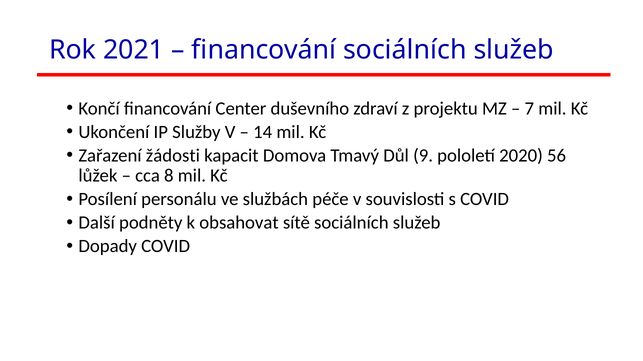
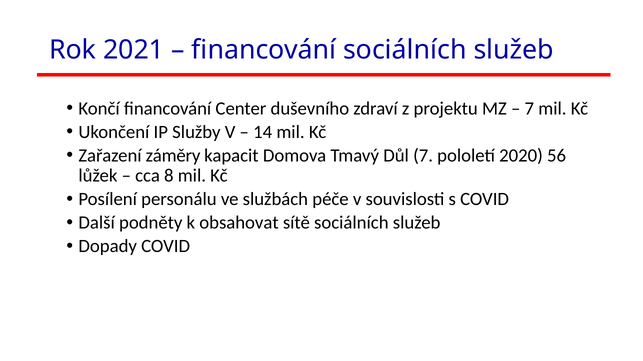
žádosti: žádosti -> záměry
Důl 9: 9 -> 7
